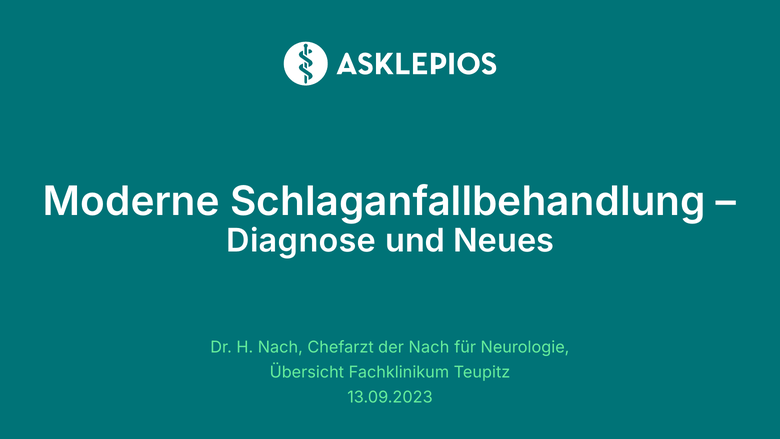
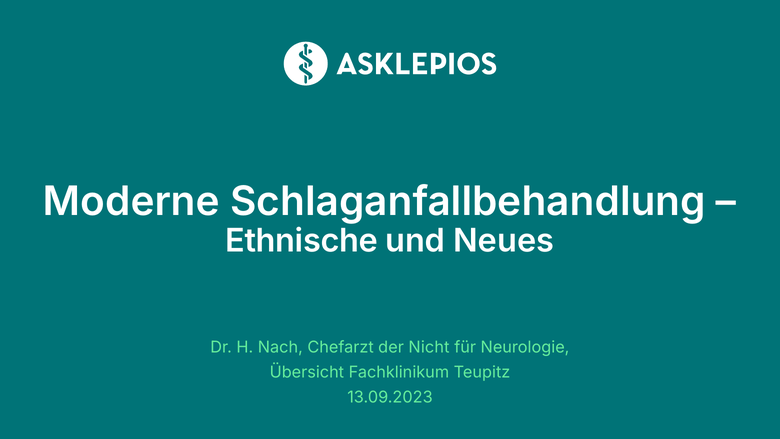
Diagnose: Diagnose -> Ethnische
der Nach: Nach -> Nicht
